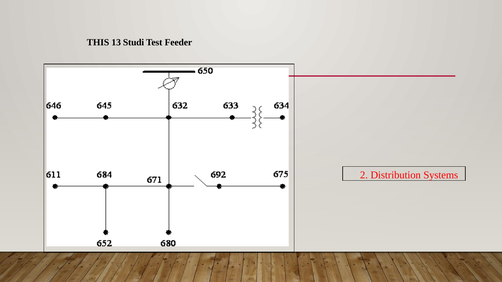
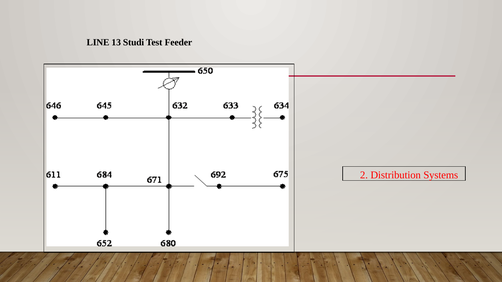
THIS: THIS -> LINE
